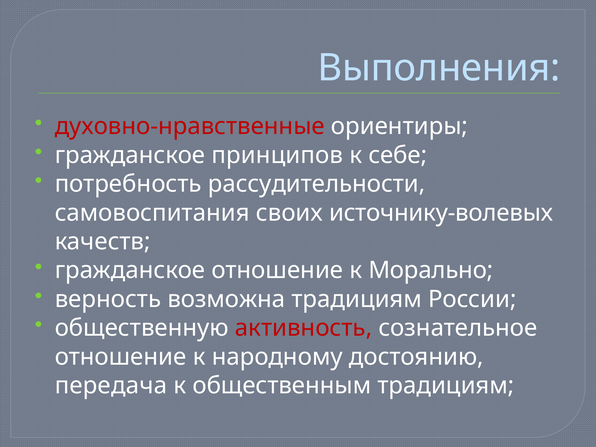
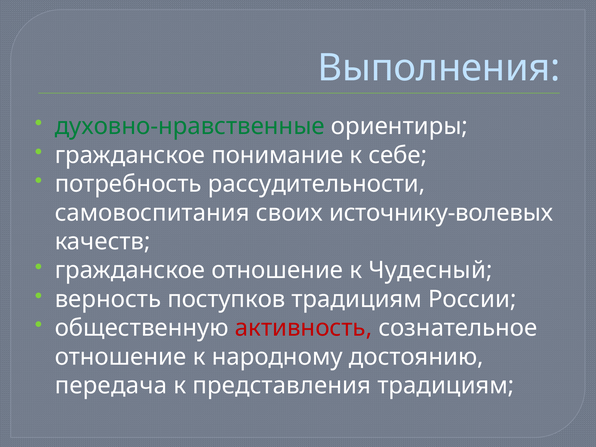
духовно-нравственные colour: red -> green
принципов: принципов -> понимание
Морально: Морально -> Чудесный
возможна: возможна -> поступков
общественным: общественным -> представления
